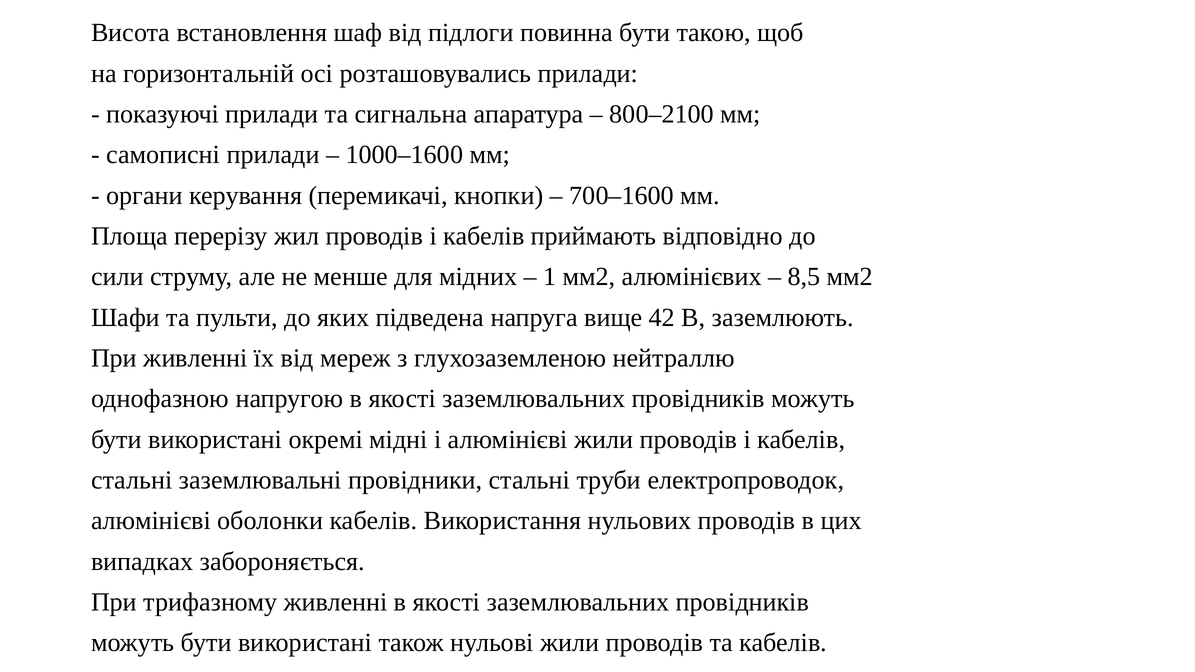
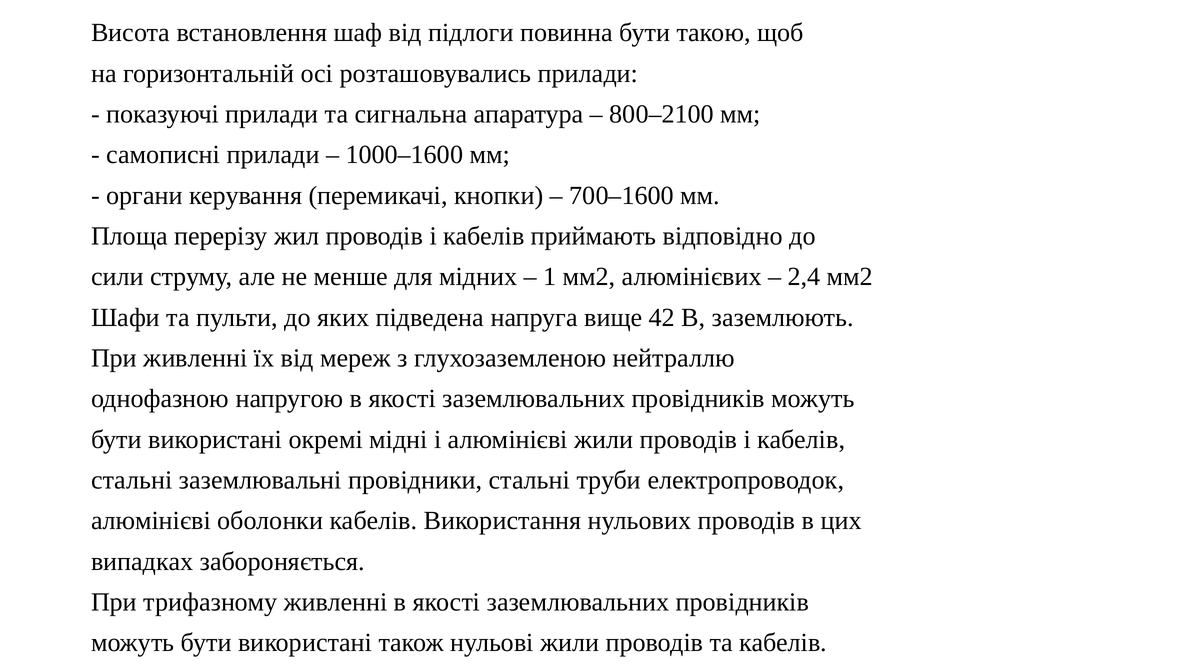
8,5: 8,5 -> 2,4
